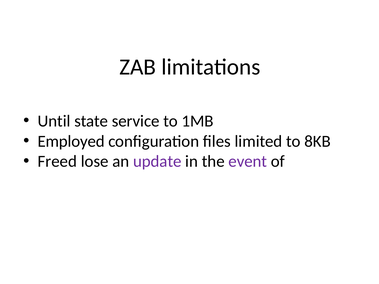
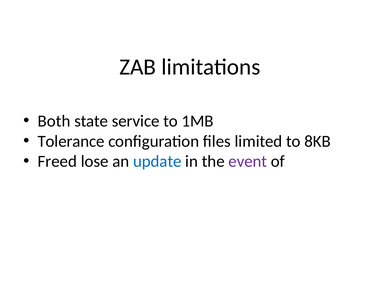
Until: Until -> Both
Employed: Employed -> Tolerance
update colour: purple -> blue
